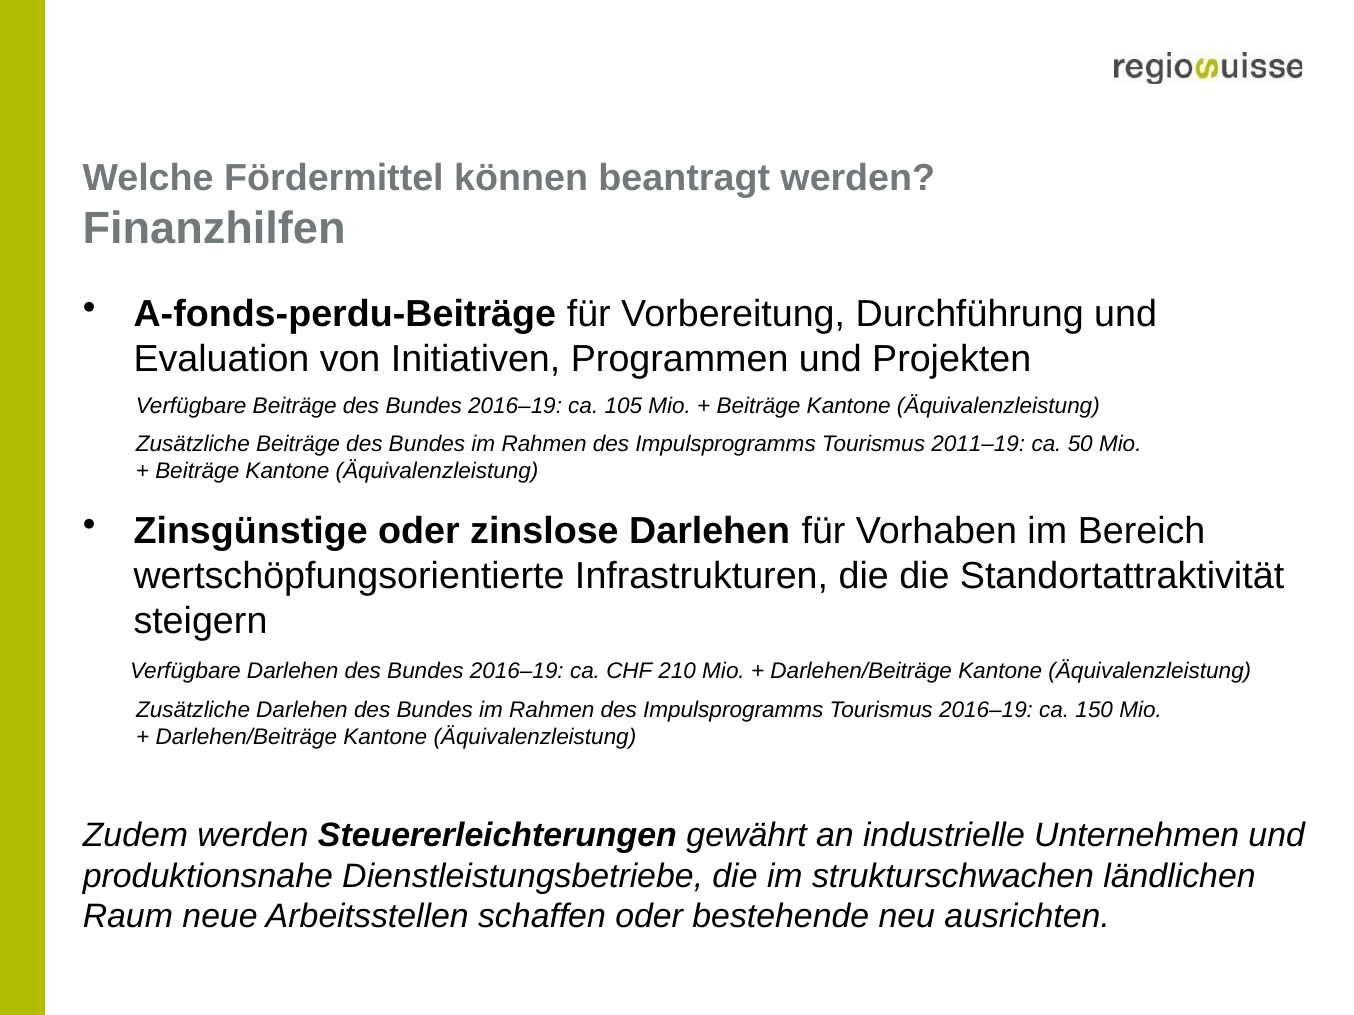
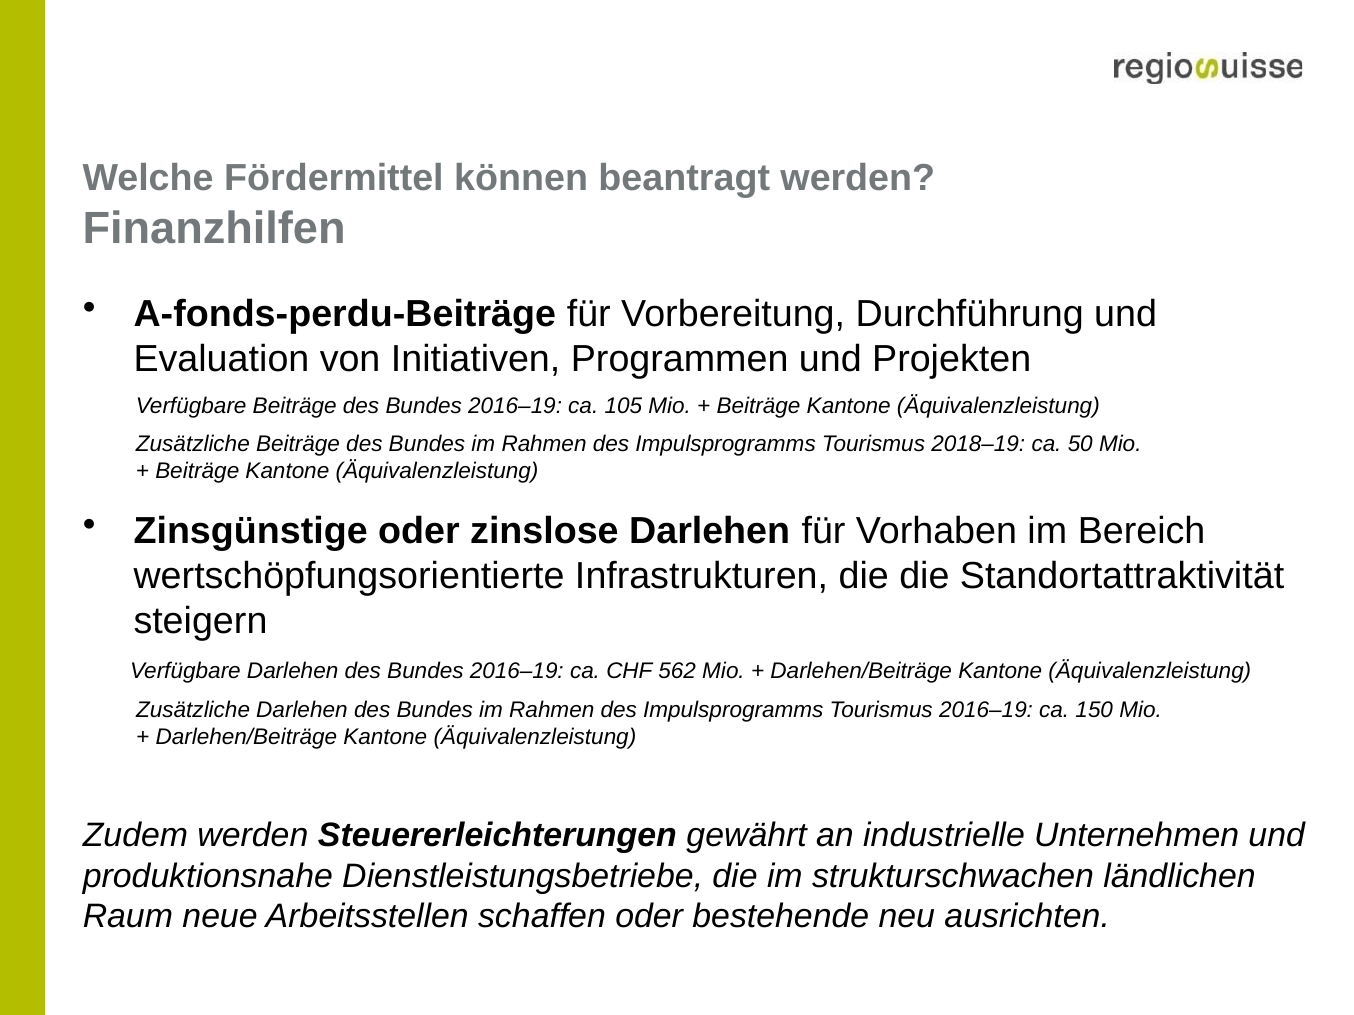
2011‒19: 2011‒19 -> 2018‒19
210: 210 -> 562
